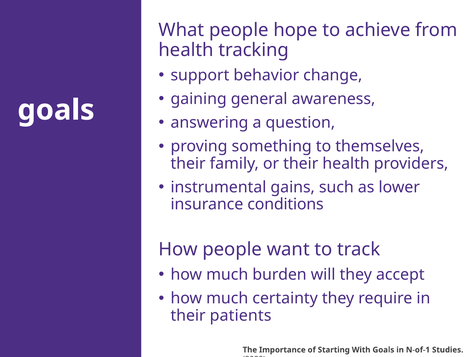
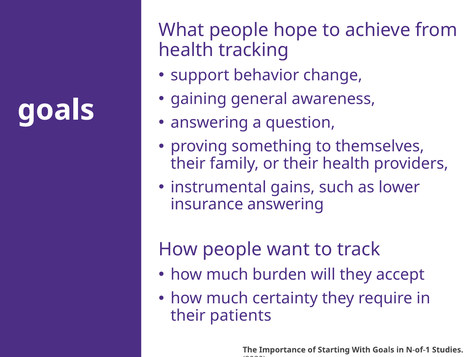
insurance conditions: conditions -> answering
